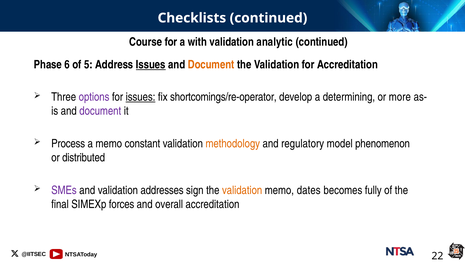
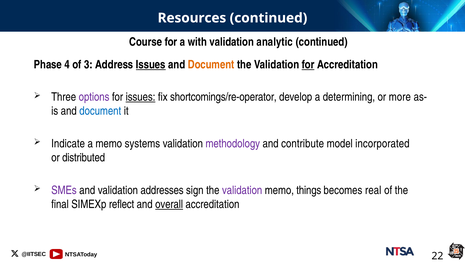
Checklists: Checklists -> Resources
6: 6 -> 4
5: 5 -> 3
for at (308, 64) underline: none -> present
document at (100, 111) colour: purple -> blue
Process: Process -> Indicate
constant: constant -> systems
methodology colour: orange -> purple
regulatory: regulatory -> contribute
phenomenon: phenomenon -> incorporated
validation at (242, 190) colour: orange -> purple
dates: dates -> things
fully: fully -> real
forces: forces -> reflect
overall underline: none -> present
